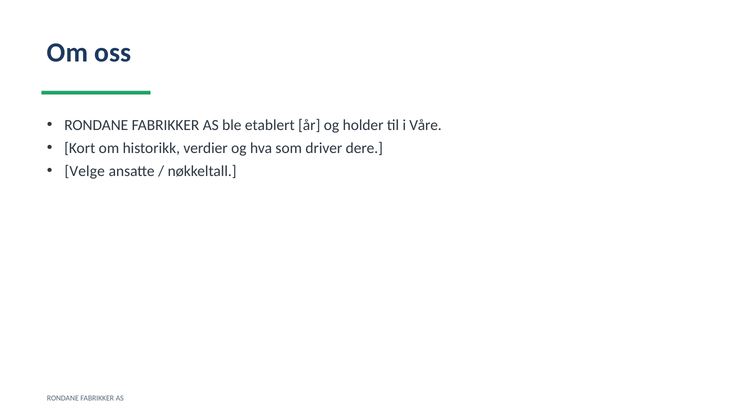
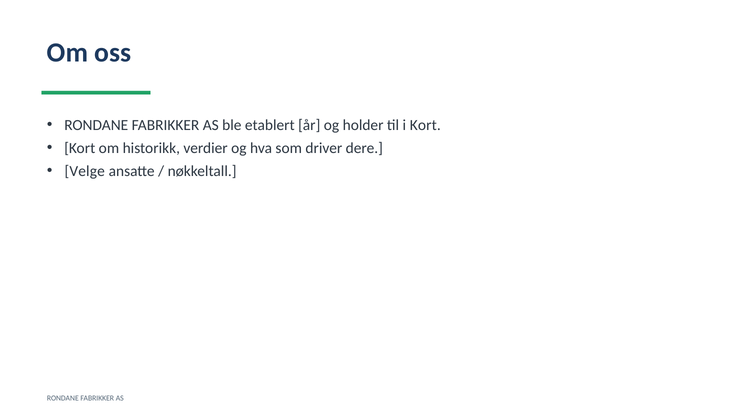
i Våre: Våre -> Kort
